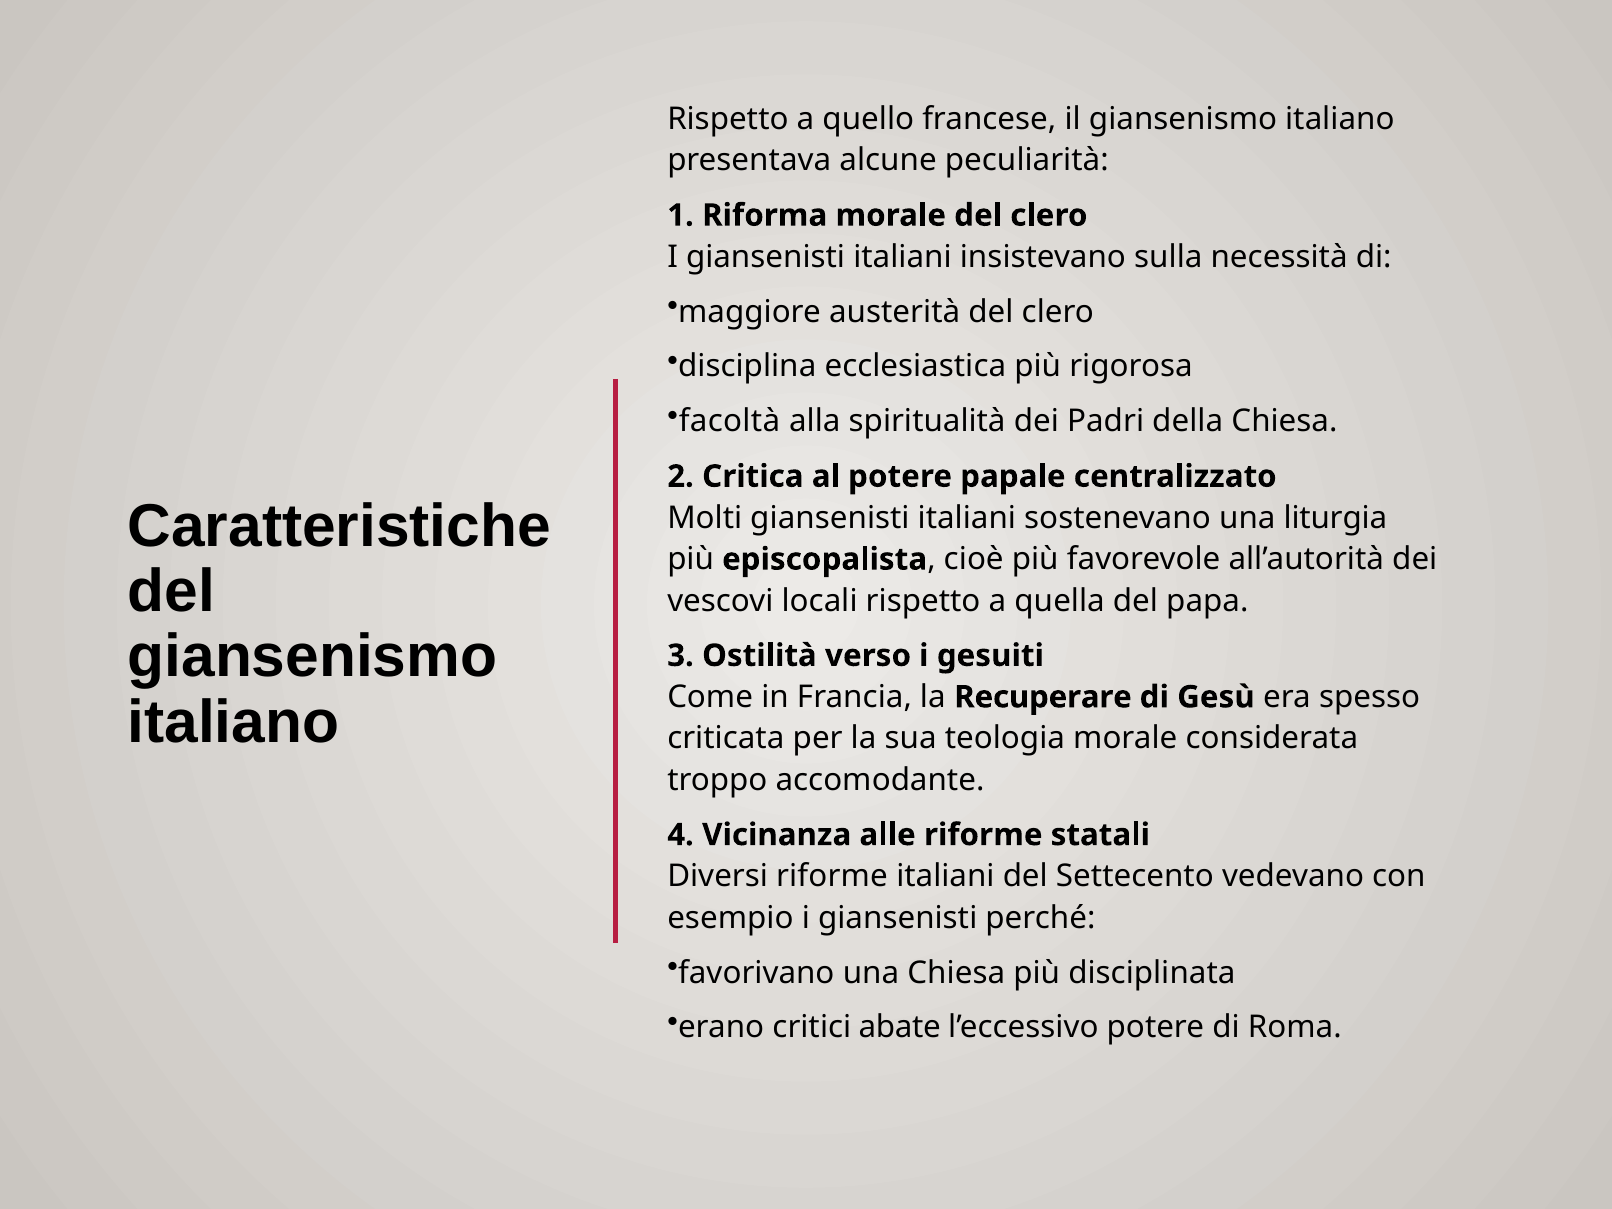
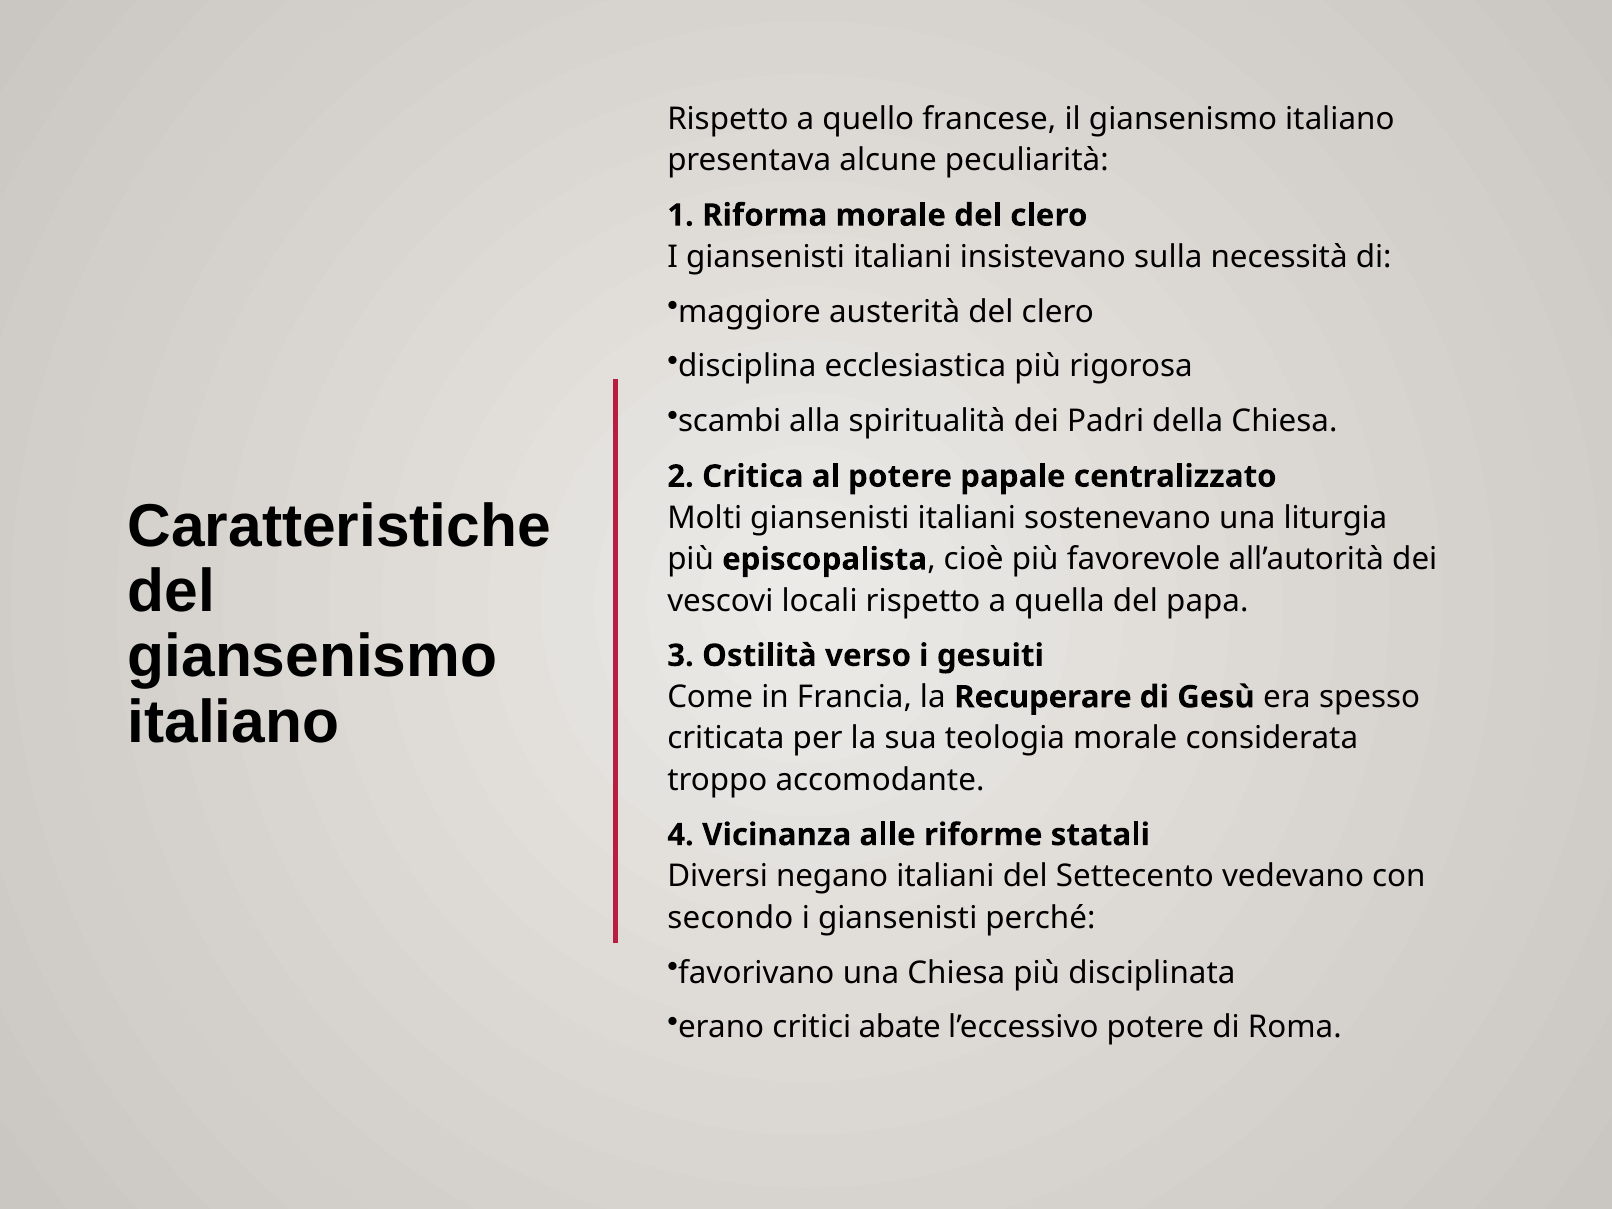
facoltà: facoltà -> scambi
Diversi riforme: riforme -> negano
esempio: esempio -> secondo
